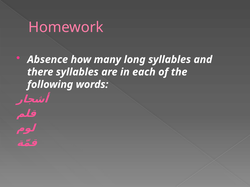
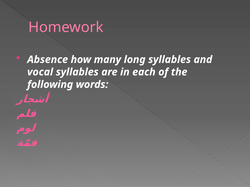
there: there -> vocal
